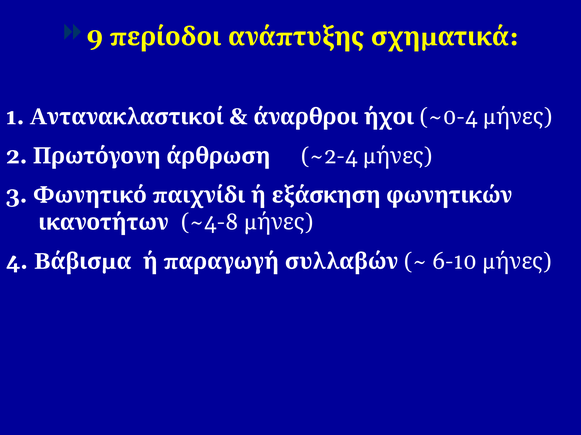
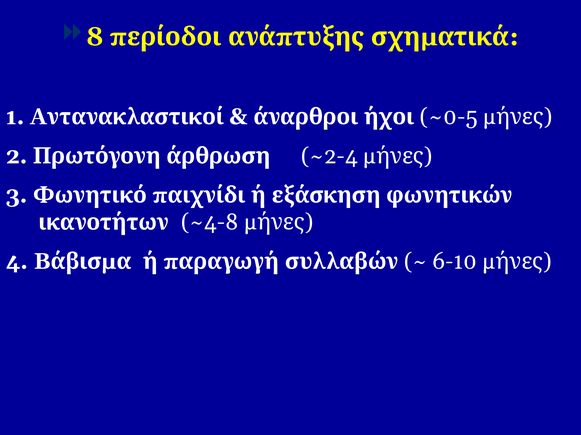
9: 9 -> 8
~0-4: ~0-4 -> ~0-5
